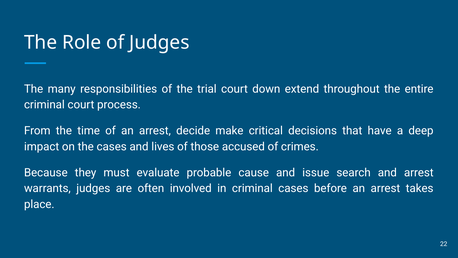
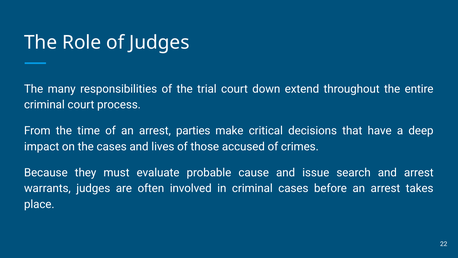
decide: decide -> parties
